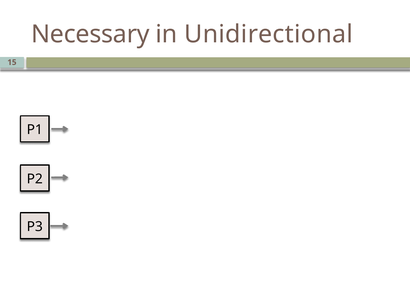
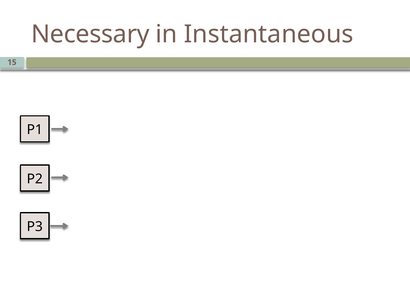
Unidirectional: Unidirectional -> Instantaneous
